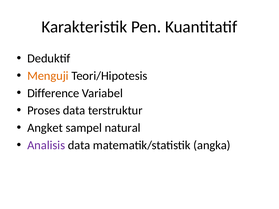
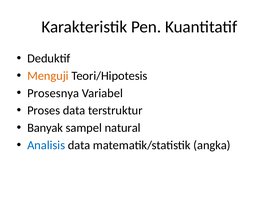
Difference: Difference -> Prosesnya
Angket: Angket -> Banyak
Analisis colour: purple -> blue
